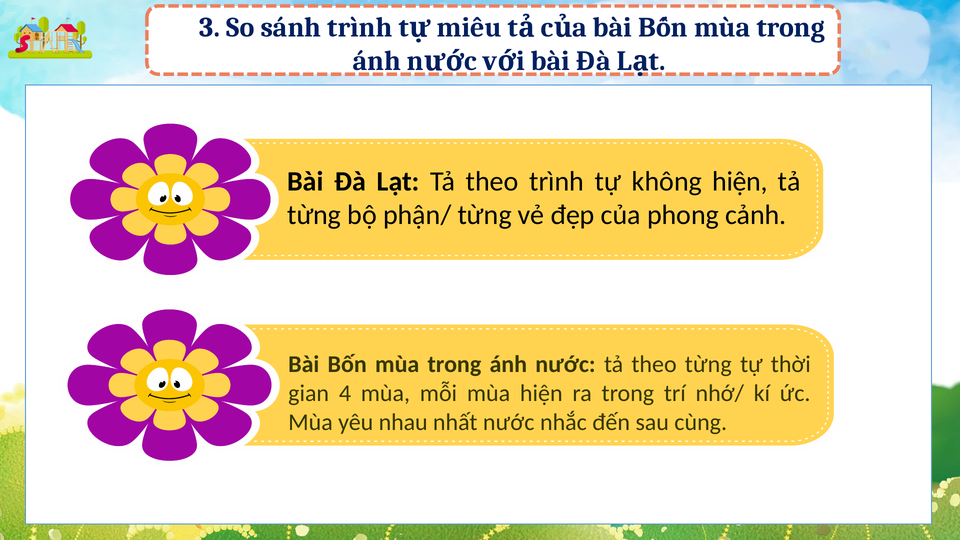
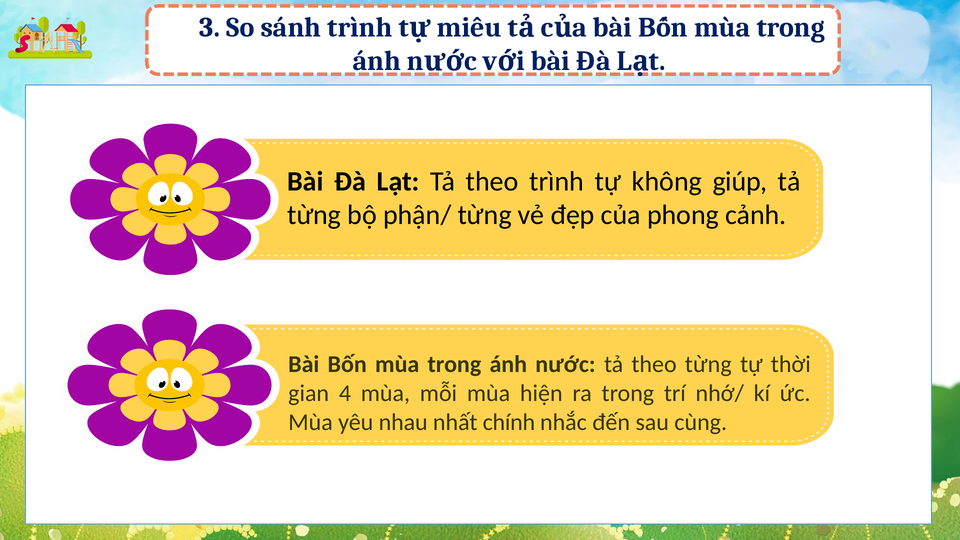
không hiện: hiện -> giúp
nhất nước: nước -> chính
